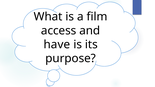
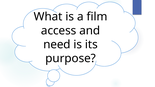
have: have -> need
